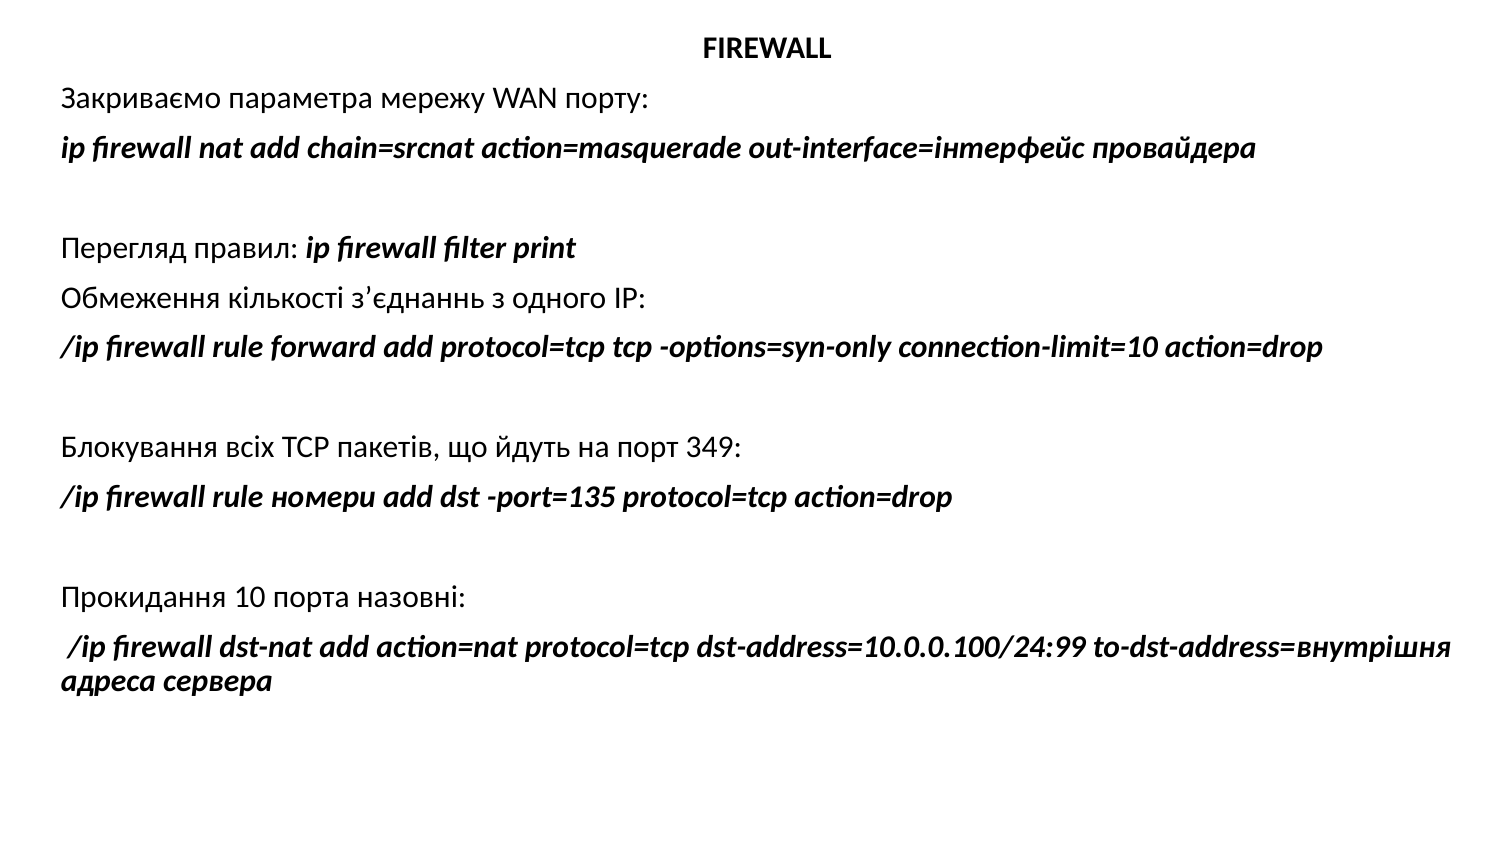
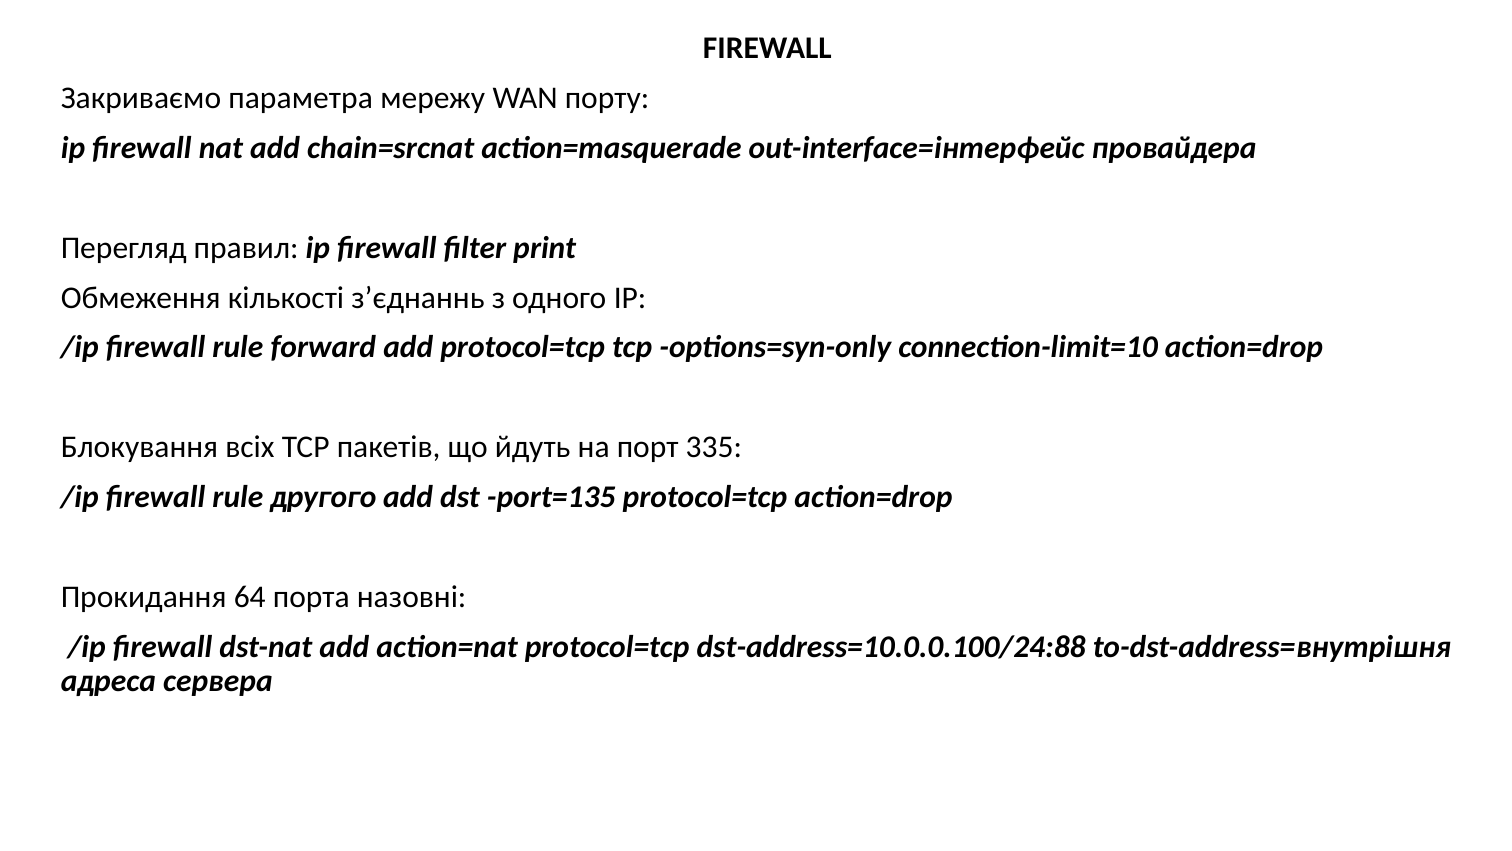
349: 349 -> 335
номери: номери -> другого
10: 10 -> 64
dst-address=10.0.0.100/24:99: dst-address=10.0.0.100/24:99 -> dst-address=10.0.0.100/24:88
